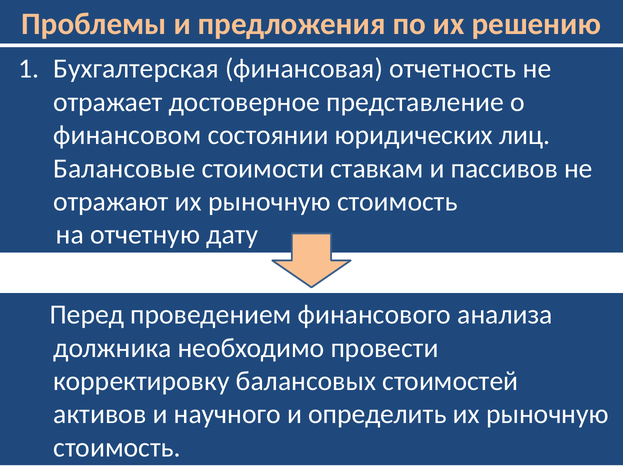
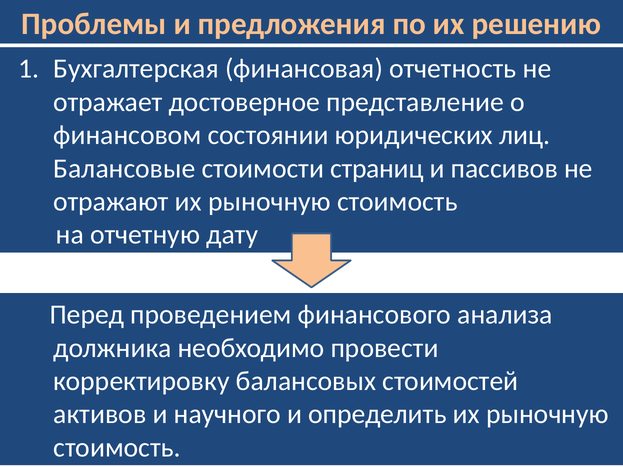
ставкам: ставкам -> страниц
